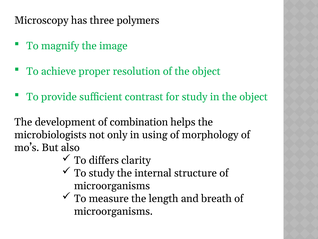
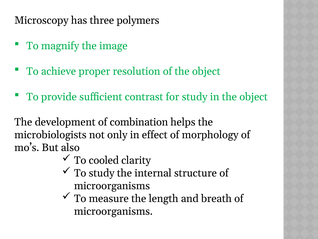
using: using -> effect
differs: differs -> cooled
